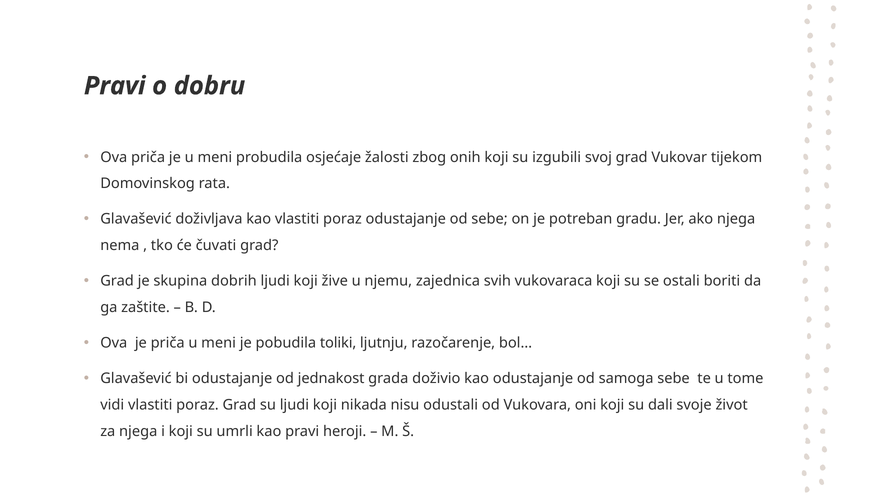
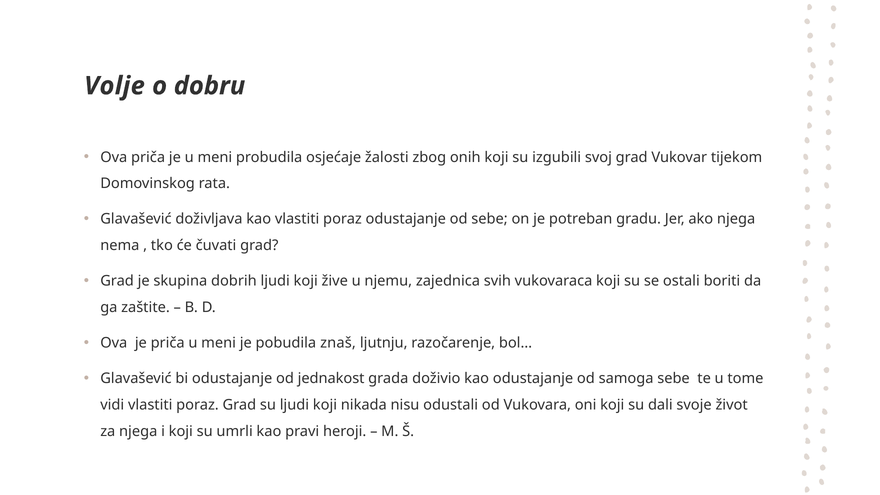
Pravi at (115, 86): Pravi -> Volje
toliki: toliki -> znaš
